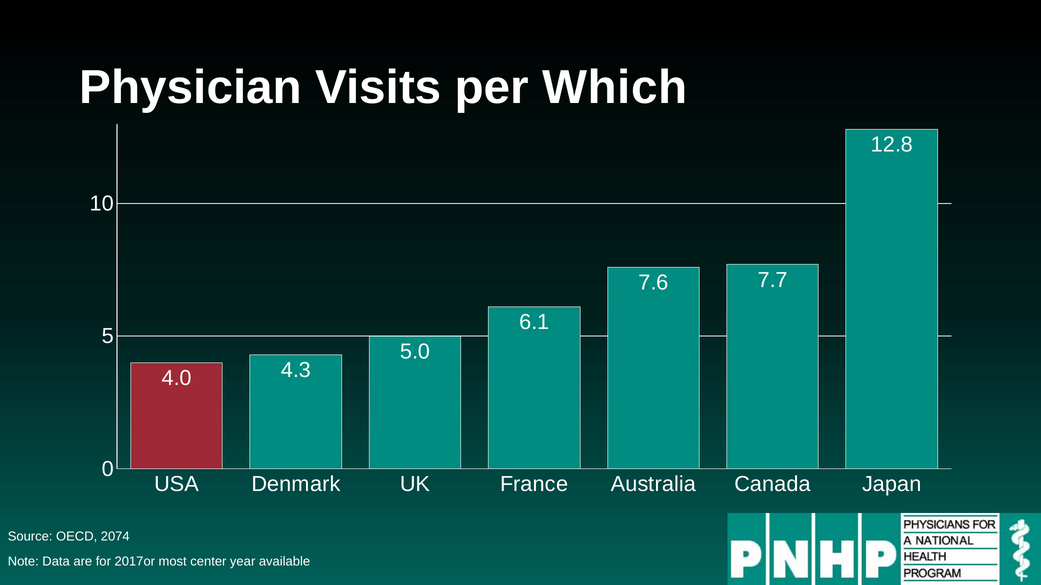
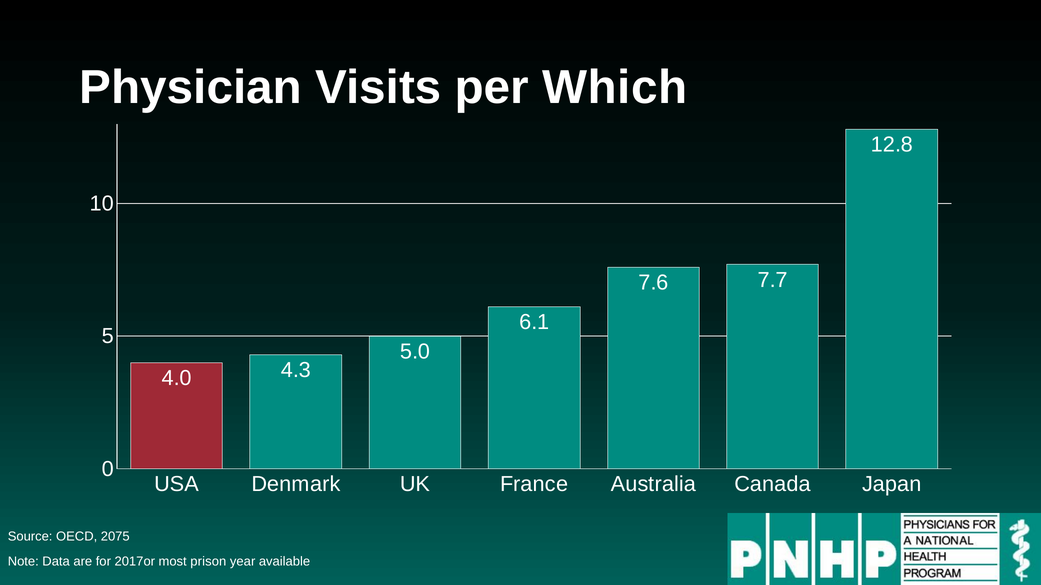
2074: 2074 -> 2075
center: center -> prison
